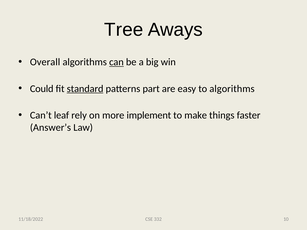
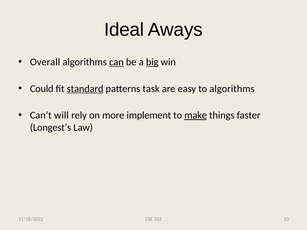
Tree: Tree -> Ideal
big underline: none -> present
part: part -> task
leaf: leaf -> will
make underline: none -> present
Answer’s: Answer’s -> Longest’s
